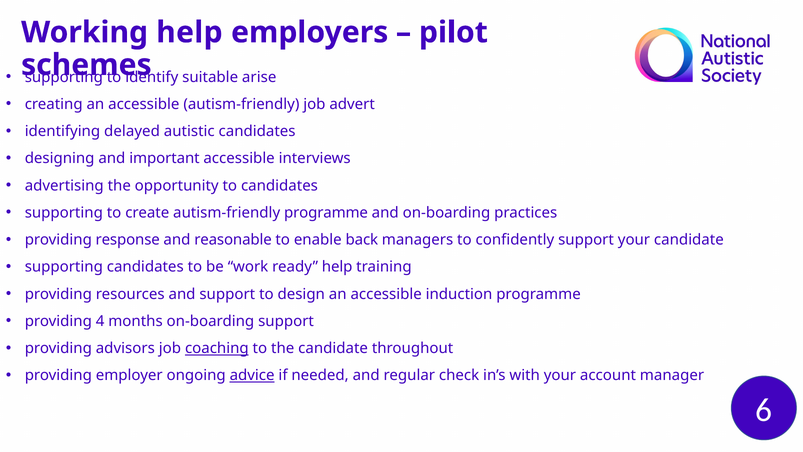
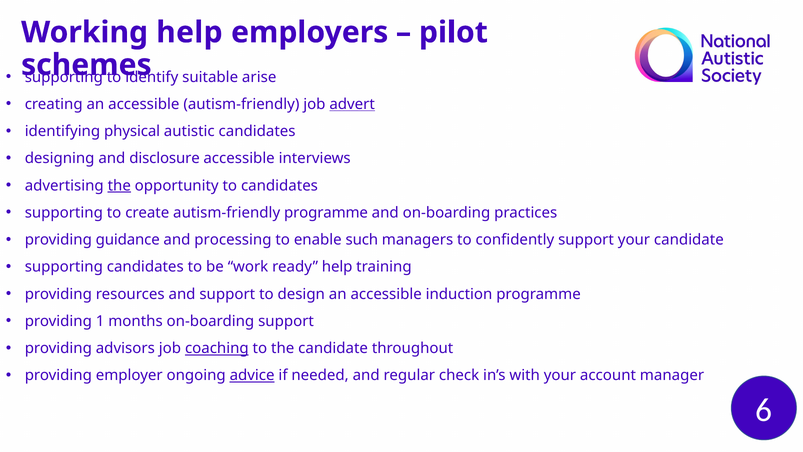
advert underline: none -> present
delayed: delayed -> physical
important: important -> disclosure
the at (119, 185) underline: none -> present
response: response -> guidance
reasonable: reasonable -> processing
back: back -> such
4: 4 -> 1
